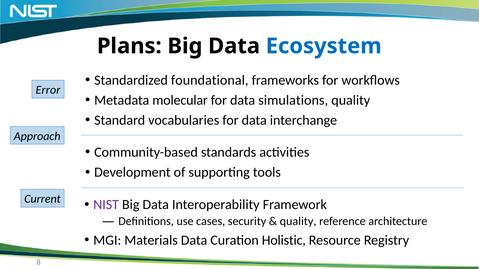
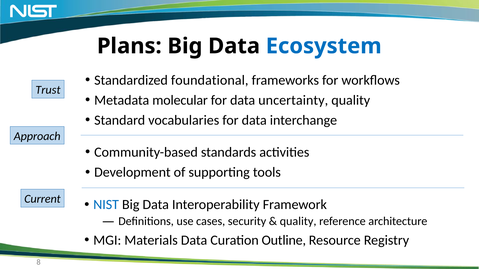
Error: Error -> Trust
simulations: simulations -> uncertainty
NIST colour: purple -> blue
Holistic: Holistic -> Outline
